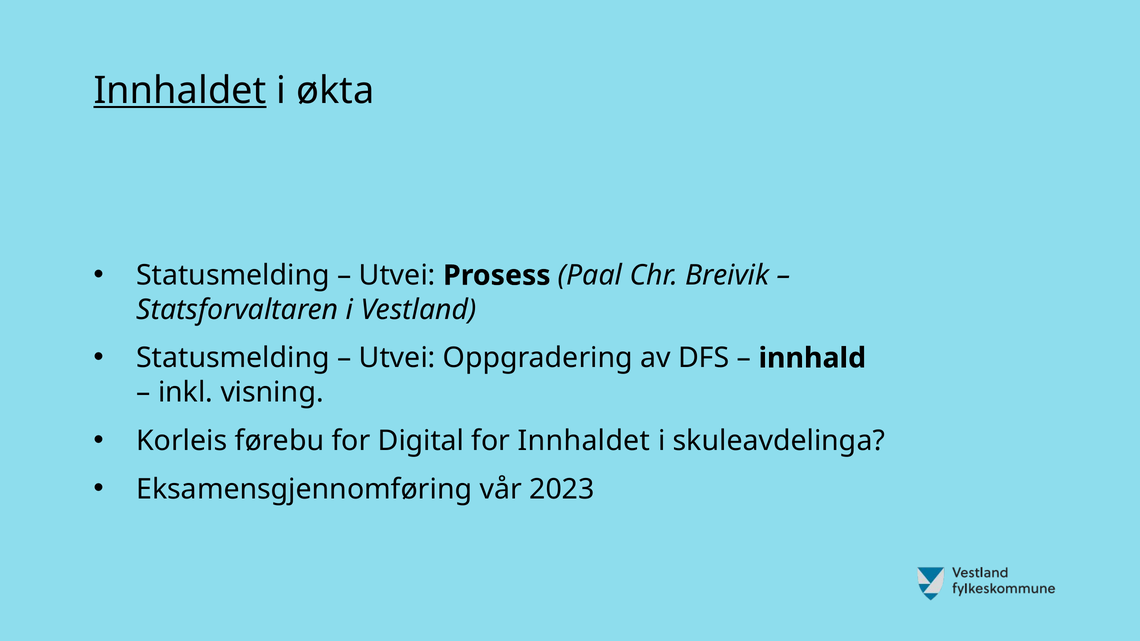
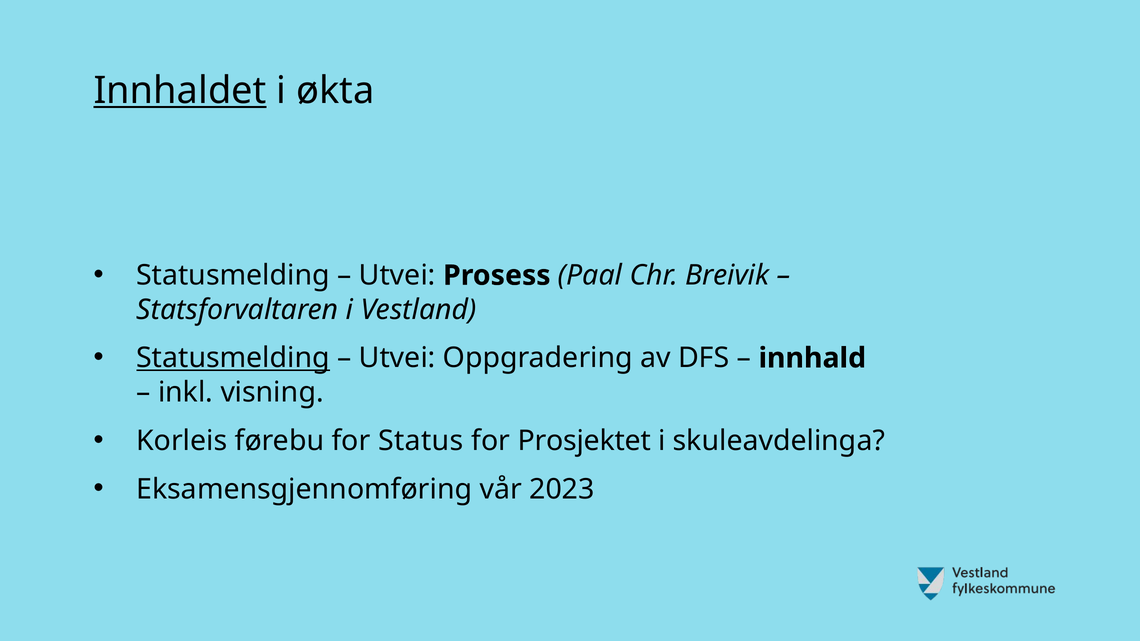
Statusmelding at (233, 358) underline: none -> present
Digital: Digital -> Status
for Innhaldet: Innhaldet -> Prosjektet
